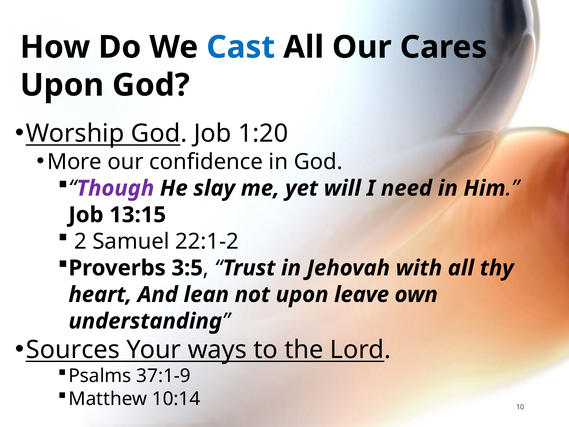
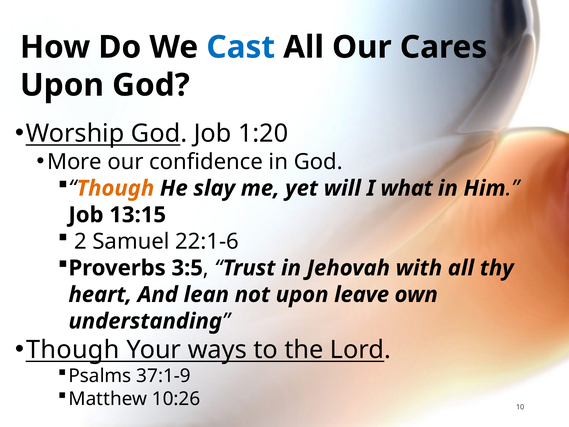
Though at (115, 188) colour: purple -> orange
need: need -> what
22:1-2: 22:1-2 -> 22:1-6
Sources at (73, 350): Sources -> Though
10:14: 10:14 -> 10:26
